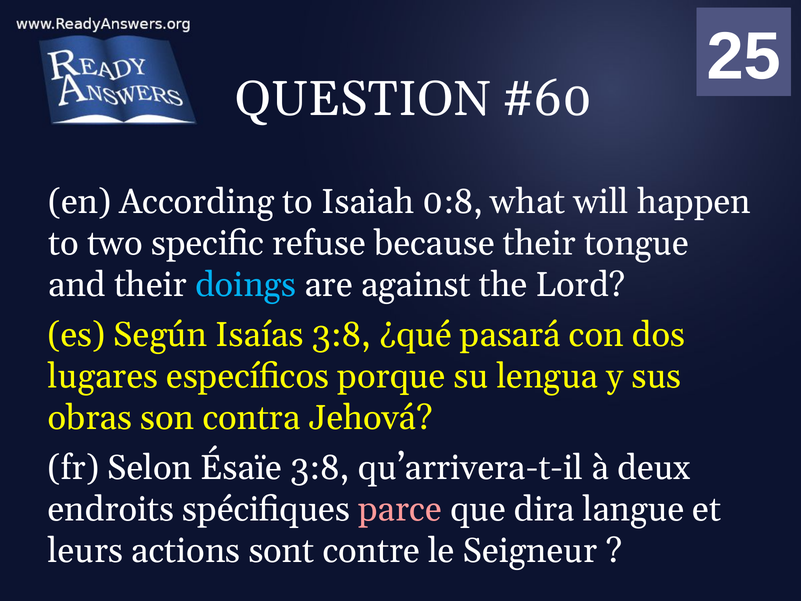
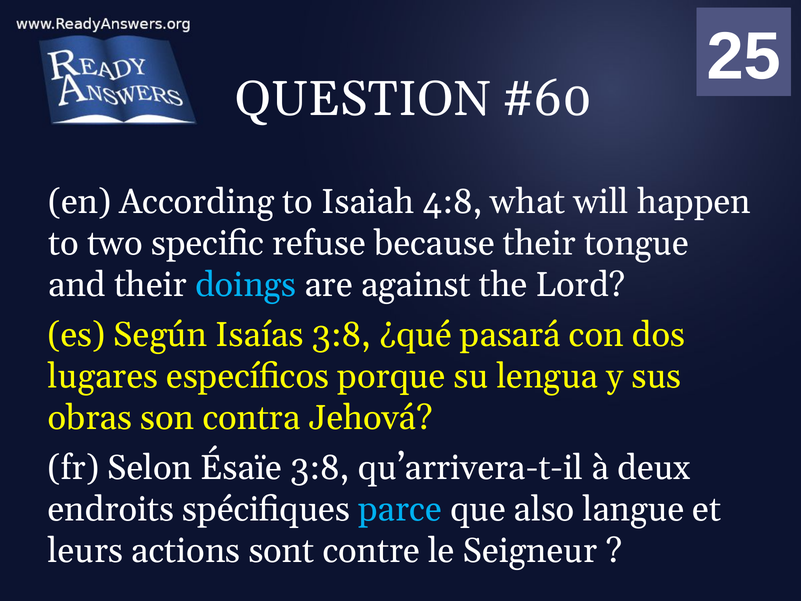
0:8: 0:8 -> 4:8
parce colour: pink -> light blue
dira: dira -> also
